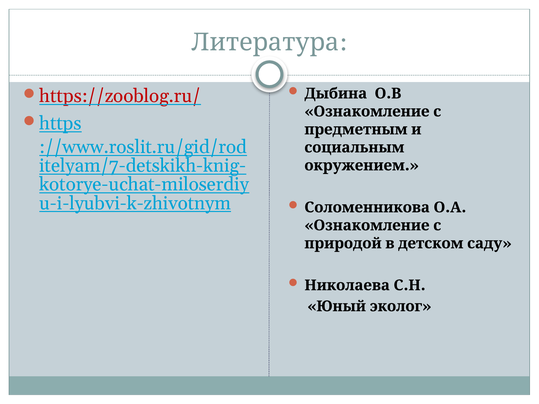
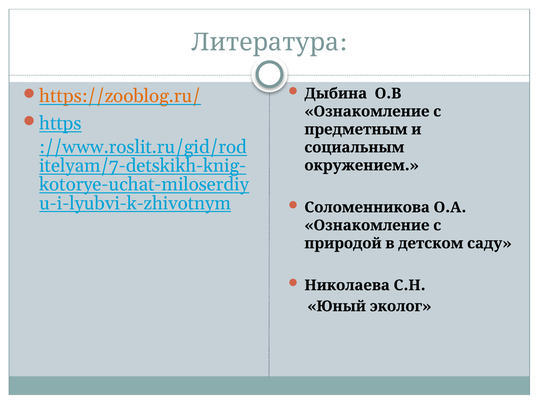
https://zooblog.ru/ colour: red -> orange
